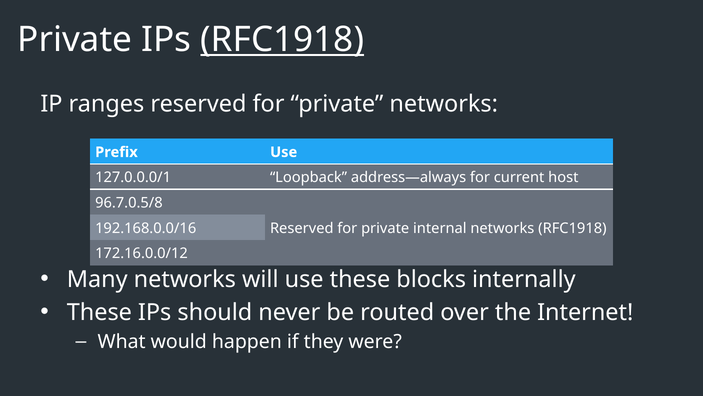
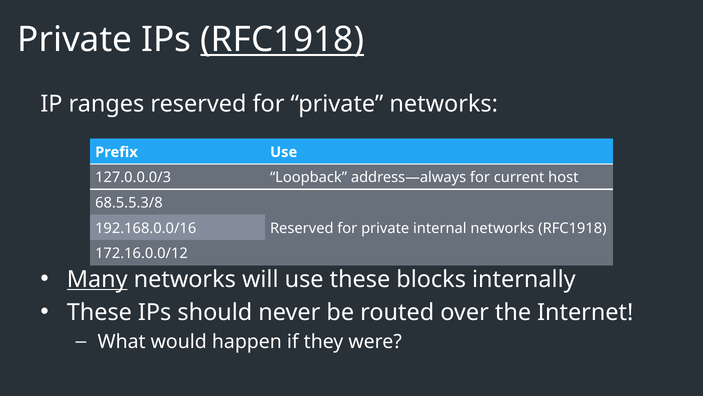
127.0.0.0/1: 127.0.0.0/1 -> 127.0.0.0/3
96.7.0.5/8: 96.7.0.5/8 -> 68.5.5.3/8
Many underline: none -> present
